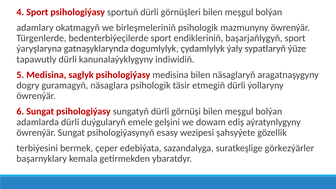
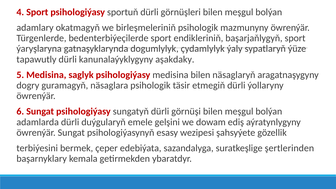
indiwidiň: indiwidiň -> aşakdaky
görkezýärler: görkezýärler -> şertlerinden
